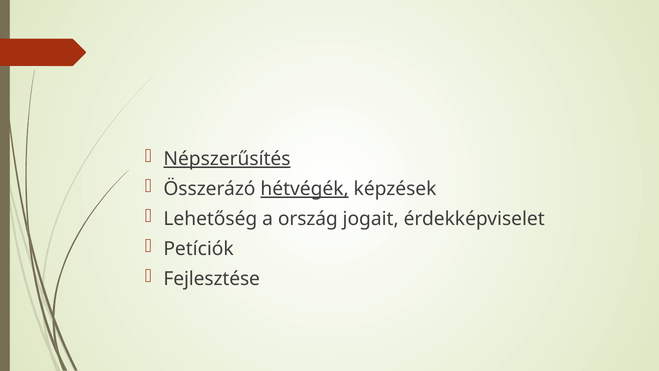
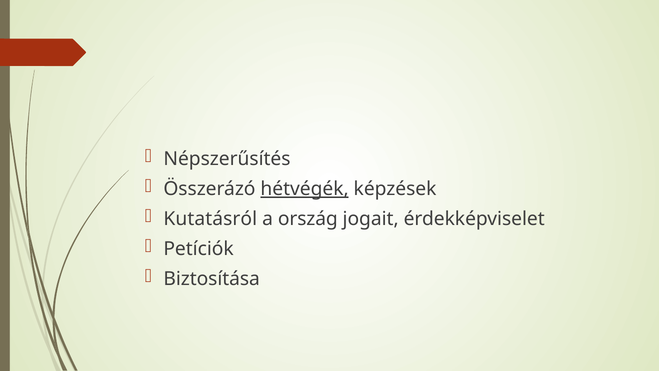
Népszerűsítés underline: present -> none
Lehetőség: Lehetőség -> Kutatásról
Fejlesztése: Fejlesztése -> Biztosítása
